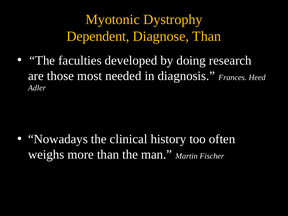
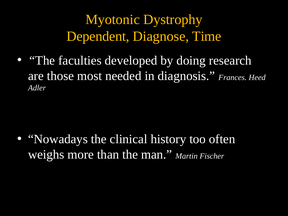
Diagnose Than: Than -> Time
